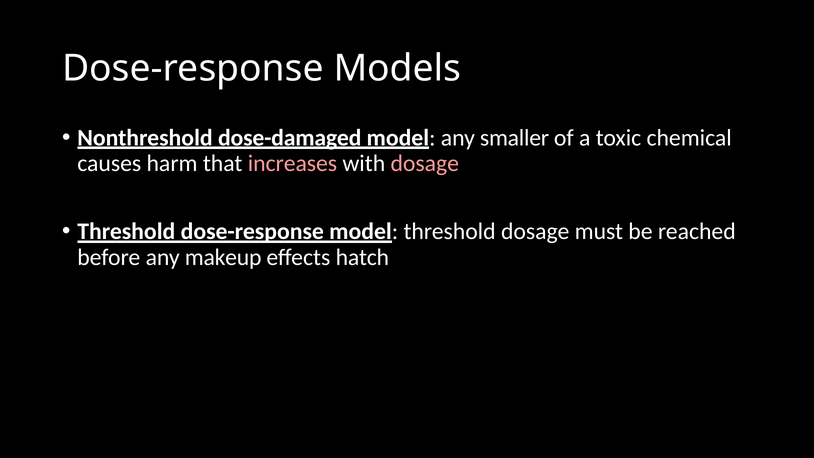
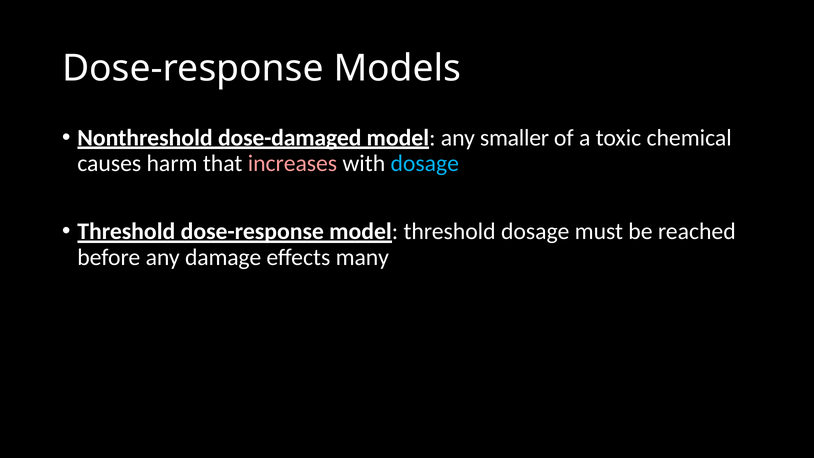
dosage at (425, 163) colour: pink -> light blue
makeup: makeup -> damage
hatch: hatch -> many
